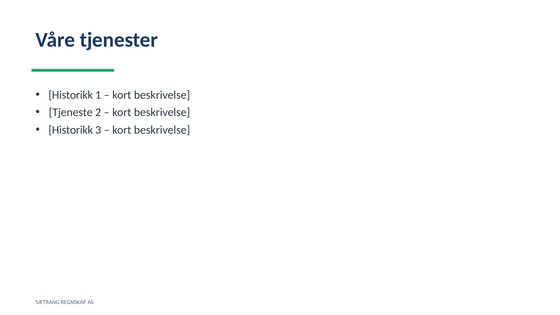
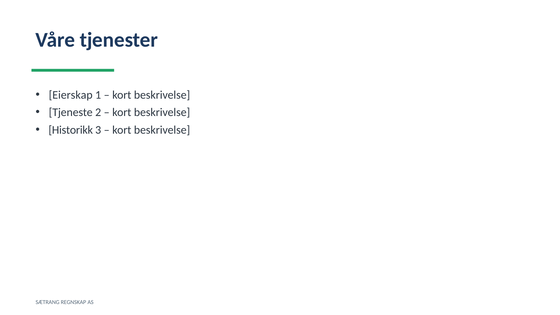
Historikk at (71, 95): Historikk -> Eierskap
